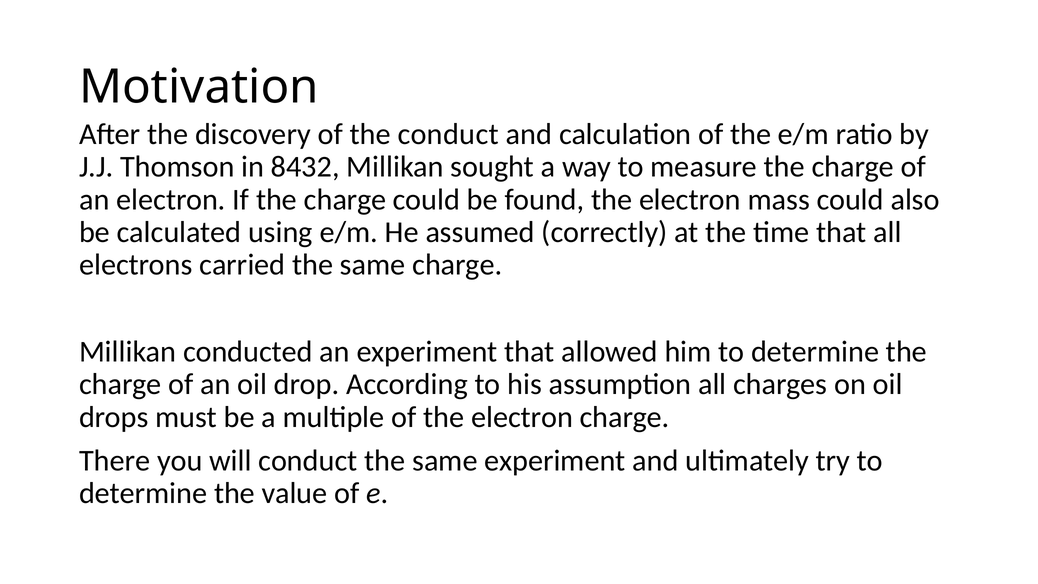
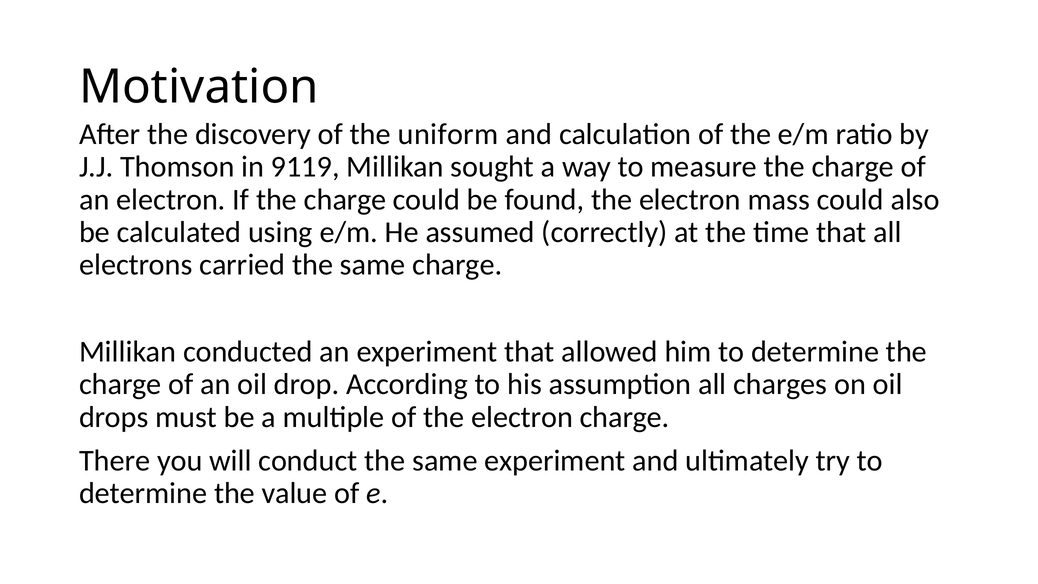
the conduct: conduct -> uniform
8432: 8432 -> 9119
